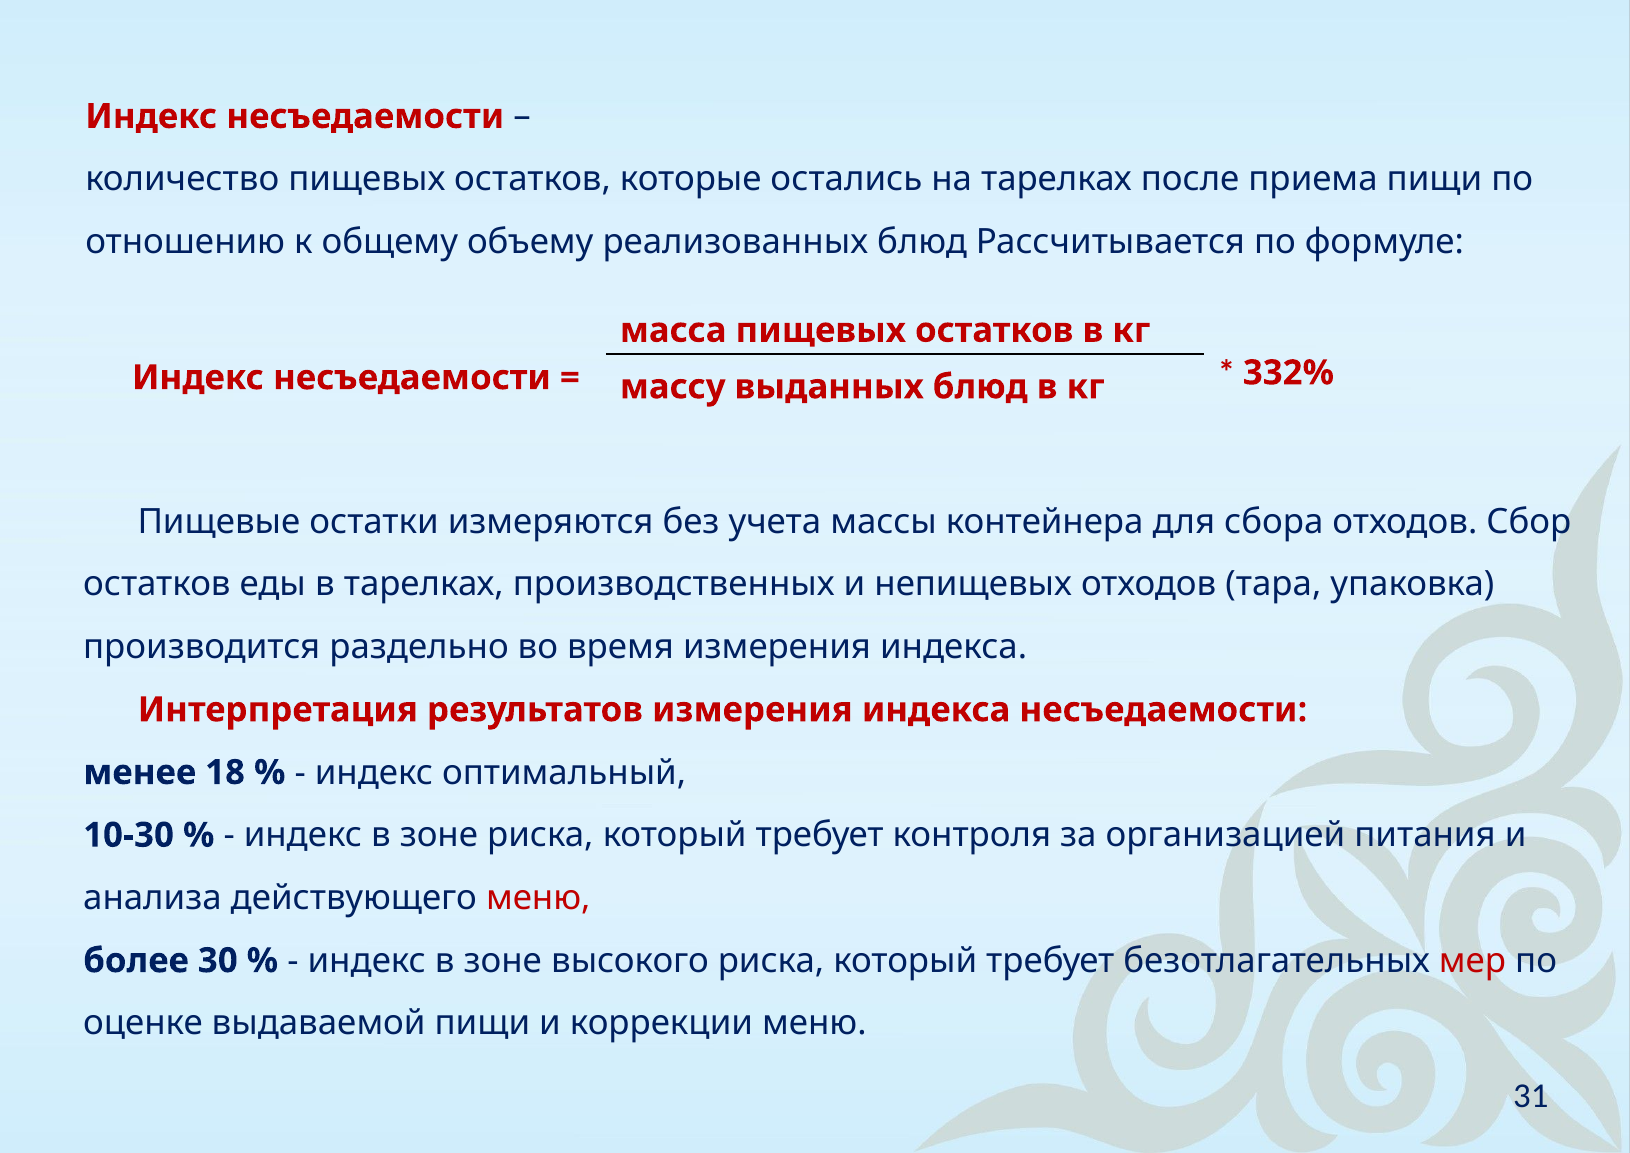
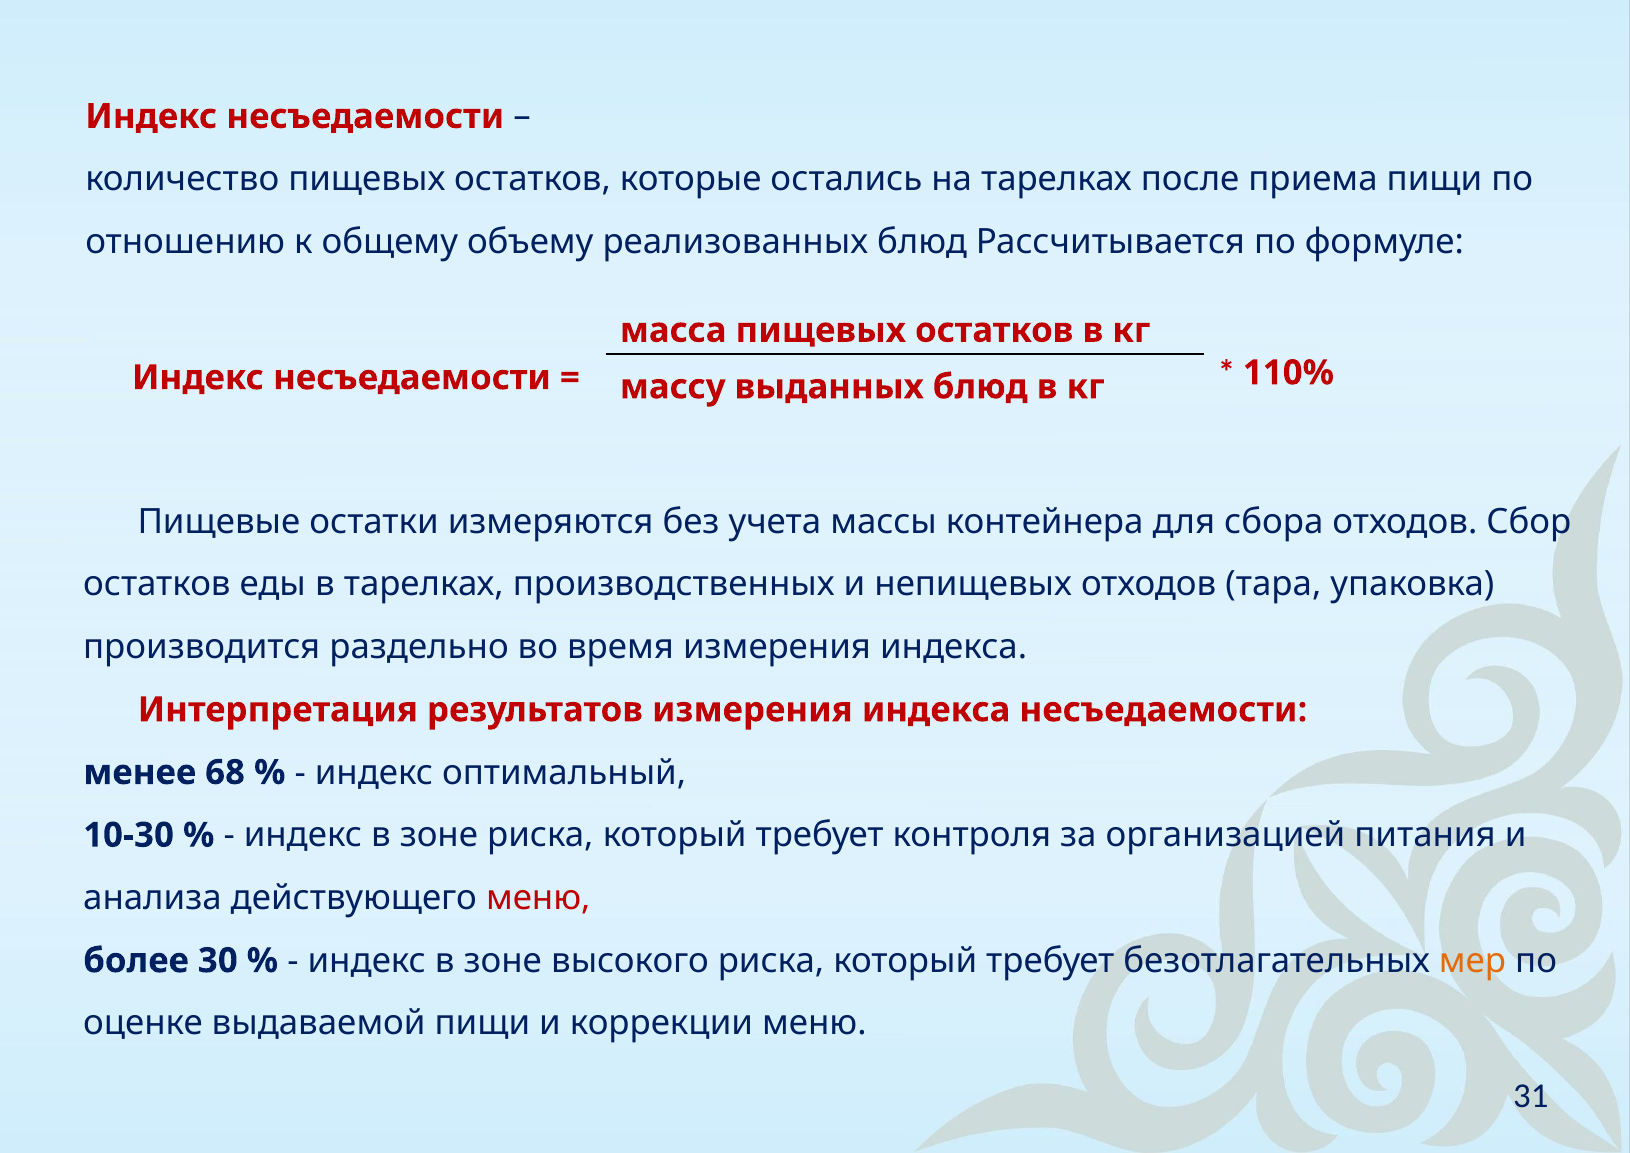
332%: 332% -> 110%
18: 18 -> 68
мер colour: red -> orange
